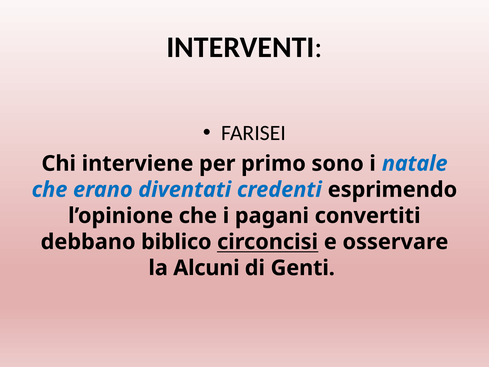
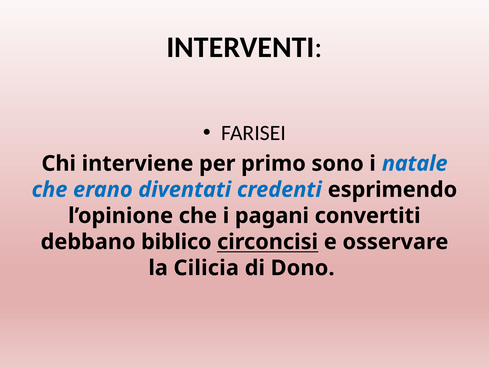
Alcuni: Alcuni -> Cilicia
Genti: Genti -> Dono
